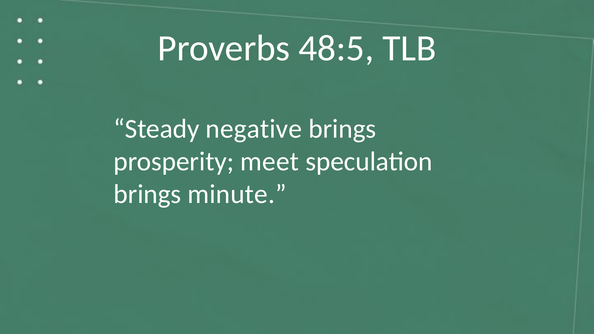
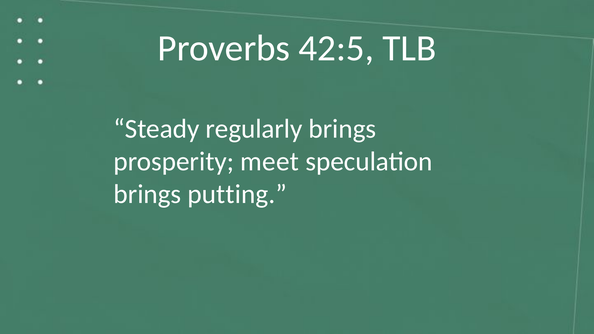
48:5: 48:5 -> 42:5
negative: negative -> regularly
minute: minute -> putting
